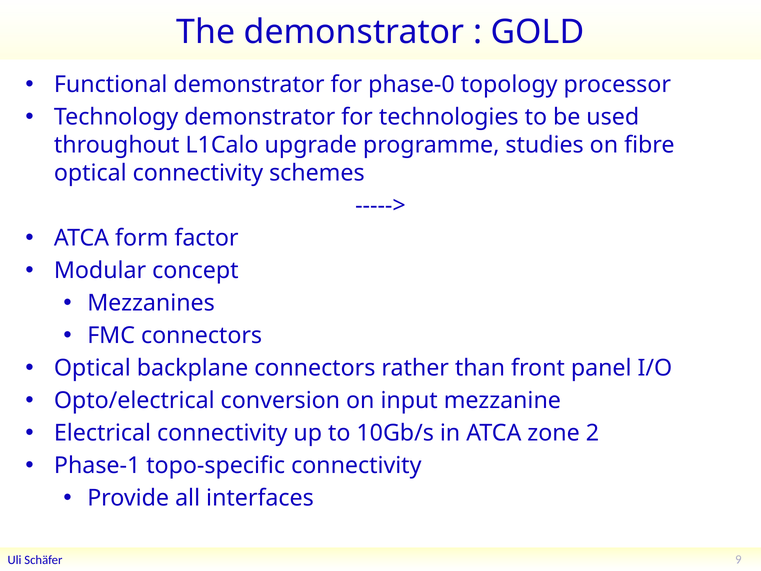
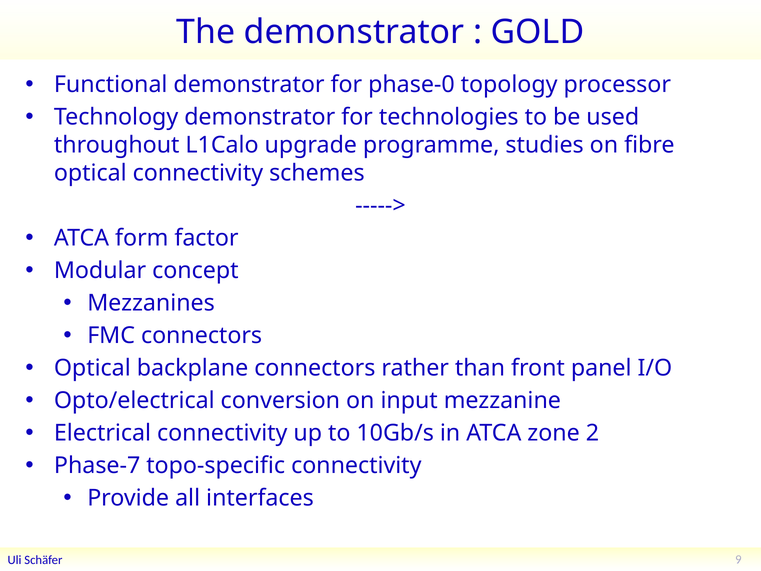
Phase-1: Phase-1 -> Phase-7
